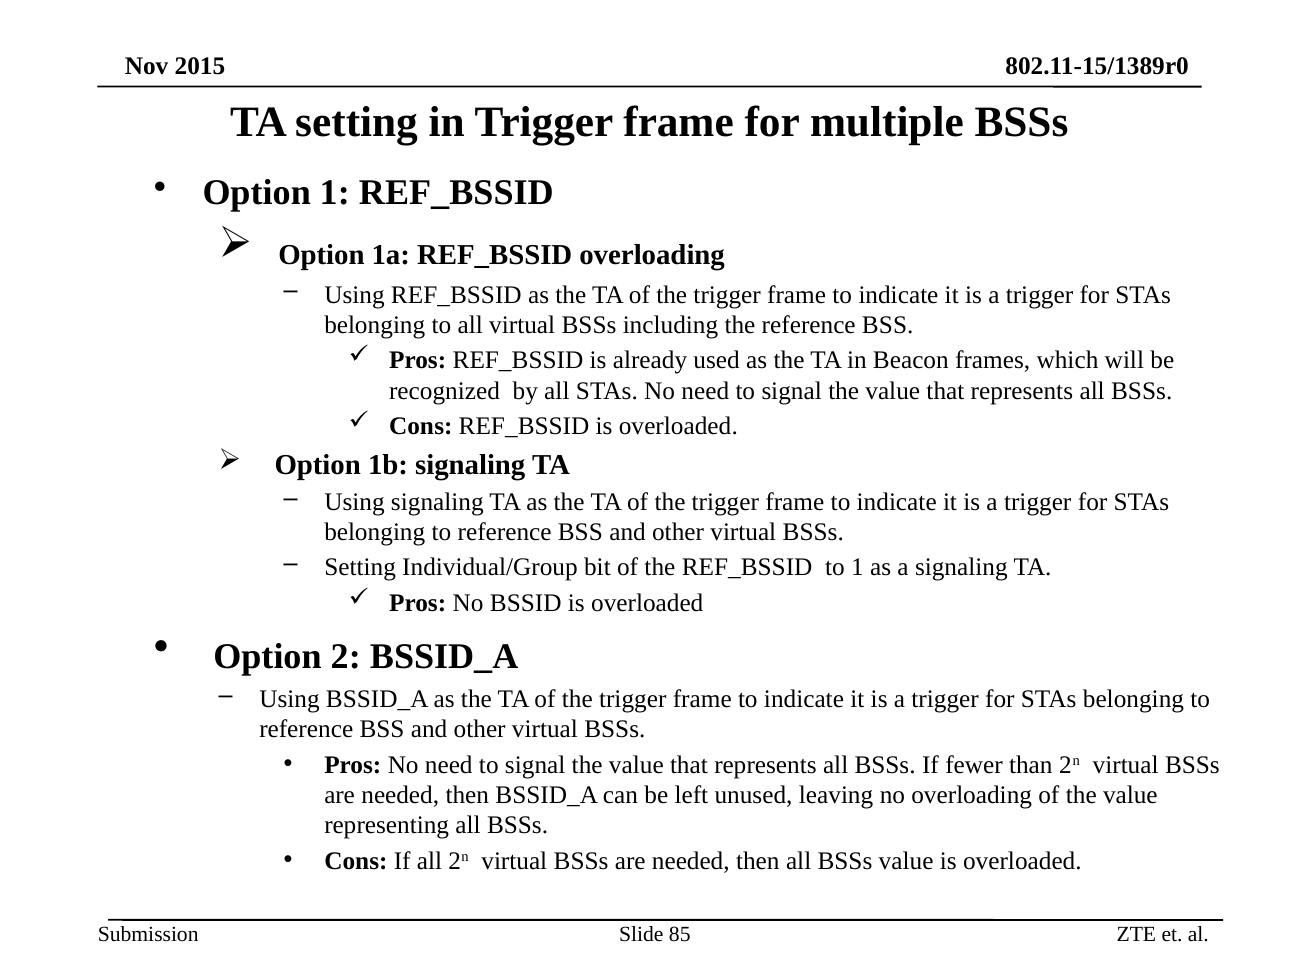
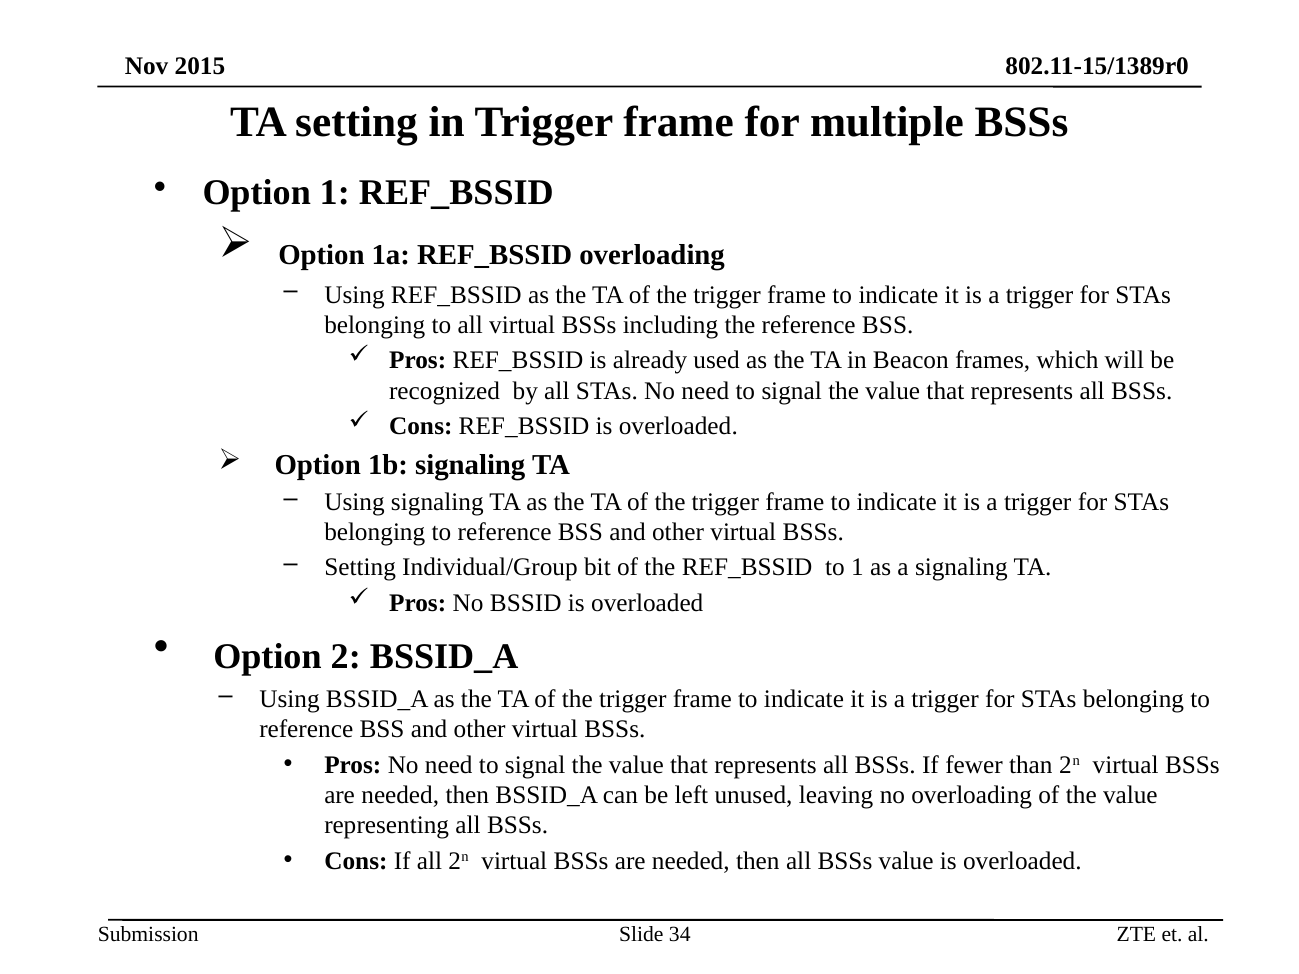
85: 85 -> 34
